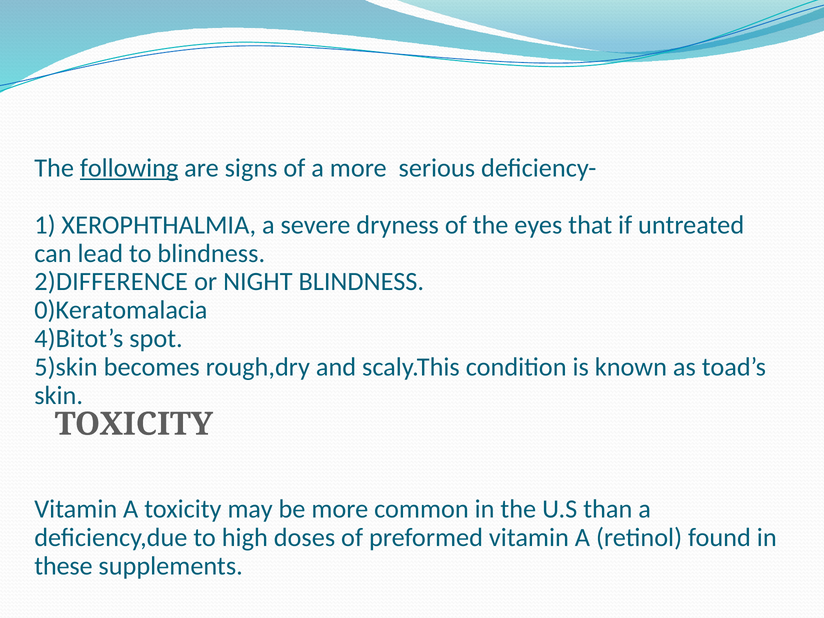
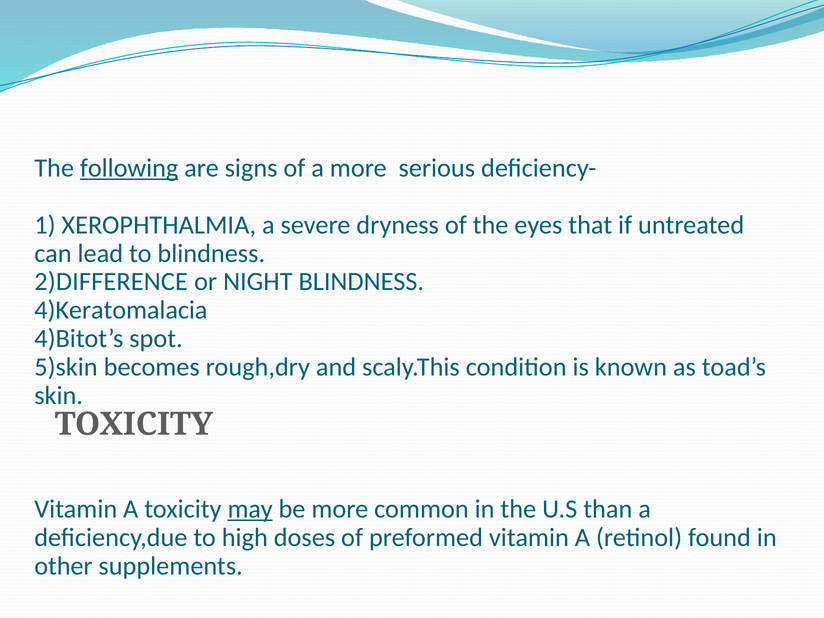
0)Keratomalacia: 0)Keratomalacia -> 4)Keratomalacia
may underline: none -> present
these: these -> other
